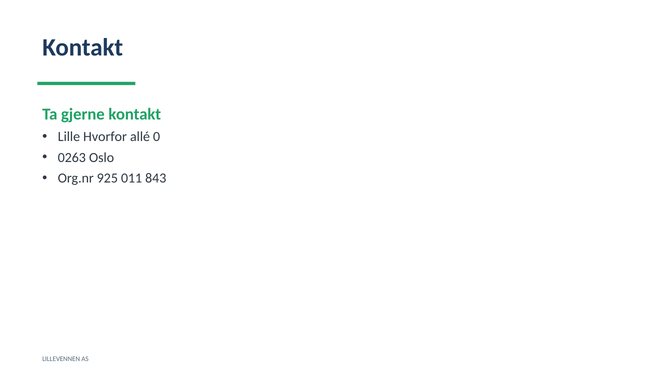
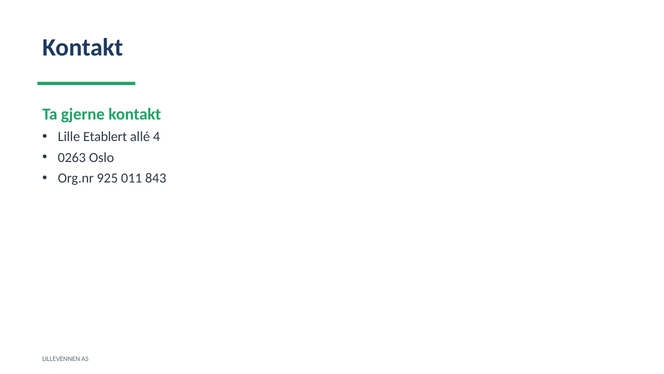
Hvorfor: Hvorfor -> Etablert
0: 0 -> 4
